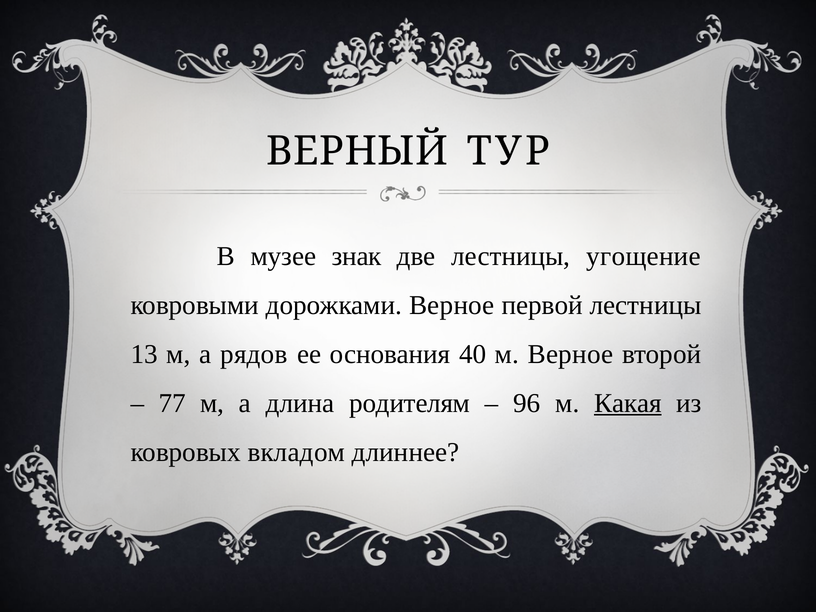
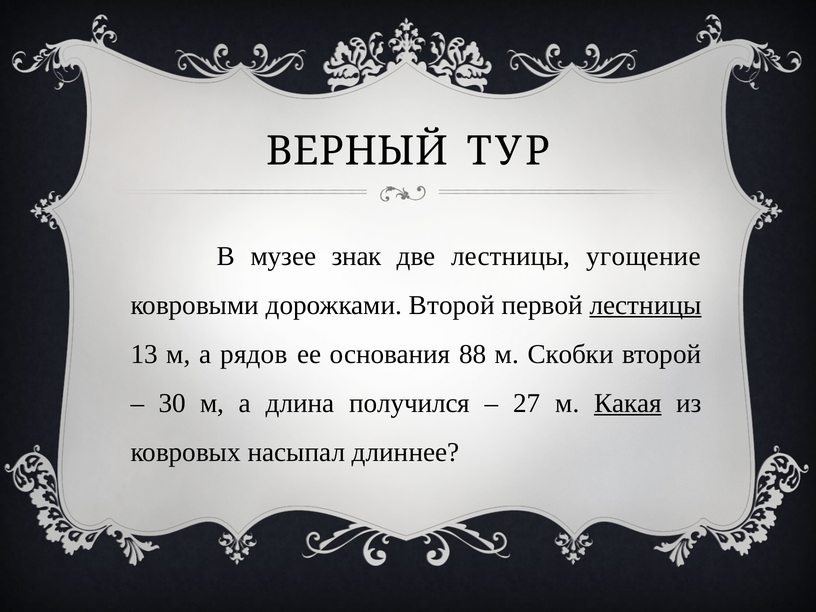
дорожками Верное: Верное -> Второй
лестницы at (646, 305) underline: none -> present
40: 40 -> 88
м Верное: Верное -> Скобки
77: 77 -> 30
родителям: родителям -> получился
96: 96 -> 27
вкладом: вкладом -> насыпал
